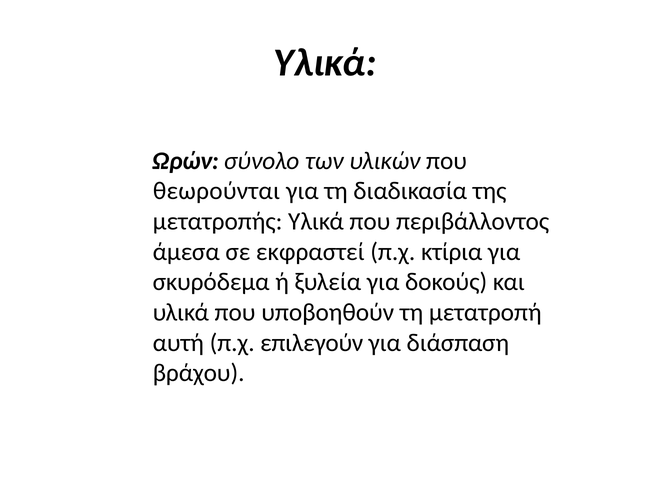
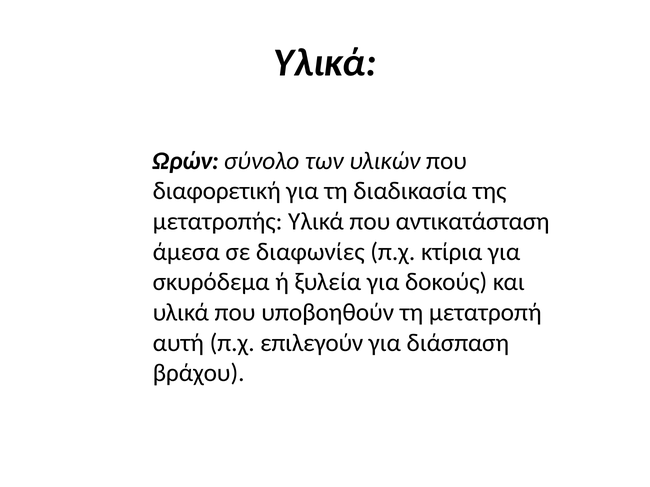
θεωρούνται: θεωρούνται -> διαφορετική
περιβάλλοντος: περιβάλλοντος -> αντικατάσταση
εκφραστεί: εκφραστεί -> διαφωνίες
